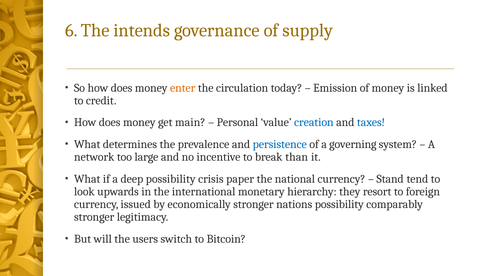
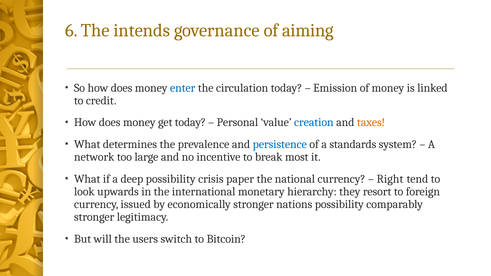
supply: supply -> aiming
enter colour: orange -> blue
get main: main -> today
taxes colour: blue -> orange
governing: governing -> standards
than: than -> most
Stand: Stand -> Right
